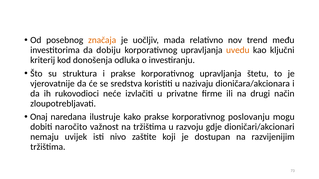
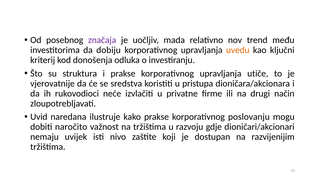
značaja colour: orange -> purple
štetu: štetu -> utiče
nazivaju: nazivaju -> pristupa
Onaj: Onaj -> Uvid
